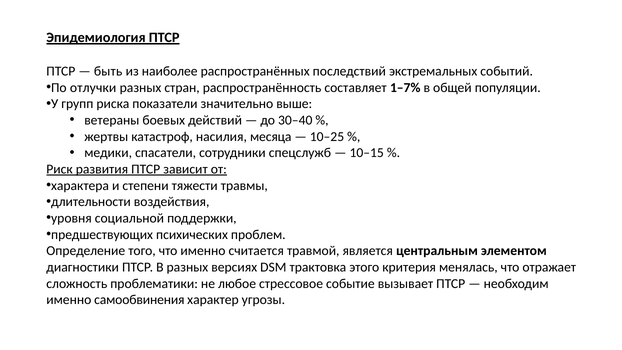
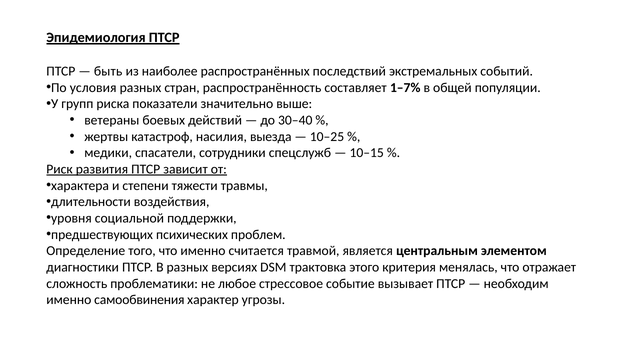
отлучки: отлучки -> условия
месяца: месяца -> выезда
